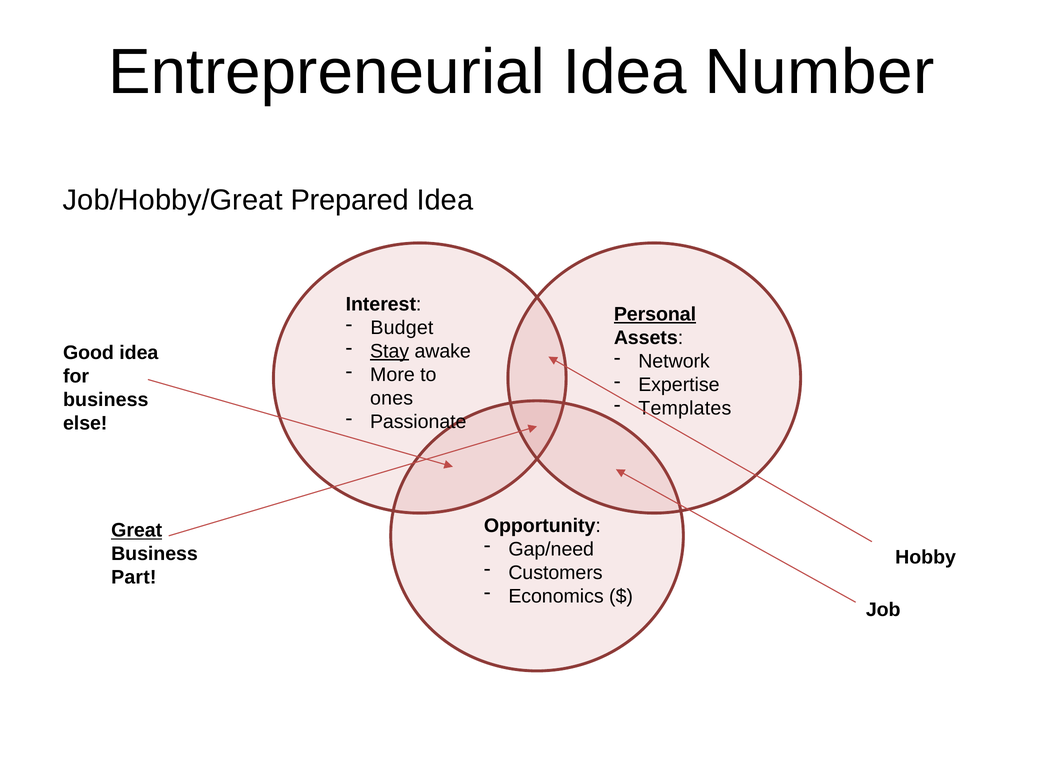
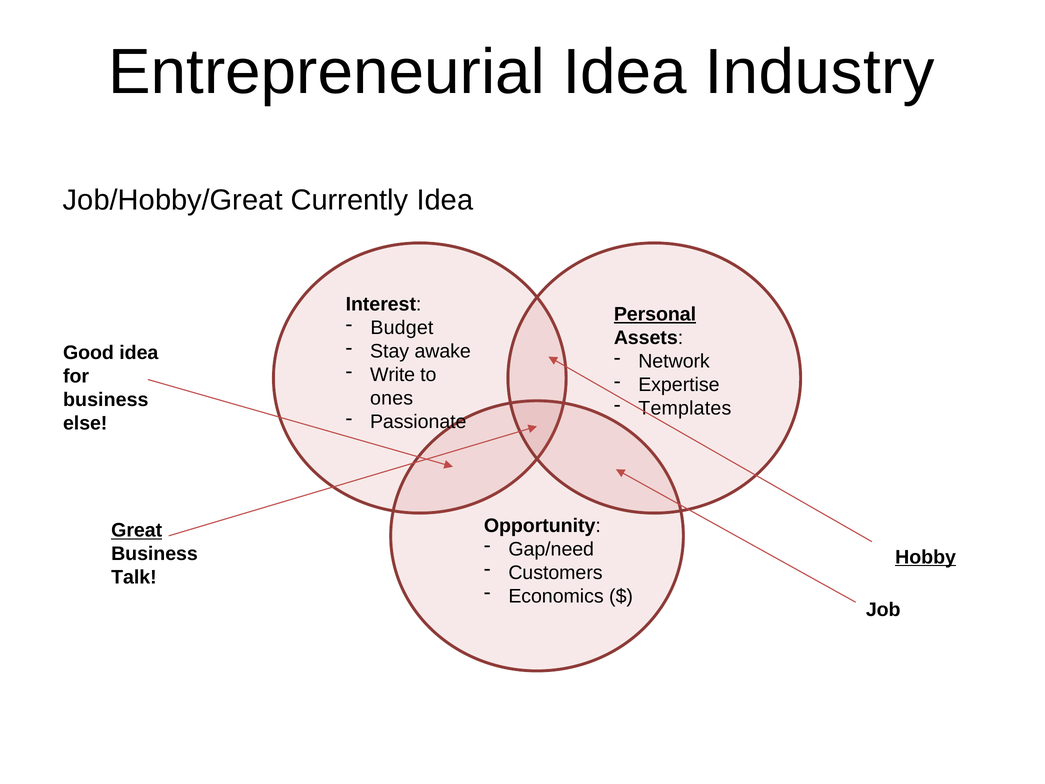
Number: Number -> Industry
Prepared: Prepared -> Currently
Stay underline: present -> none
More: More -> Write
Hobby underline: none -> present
Part: Part -> Talk
